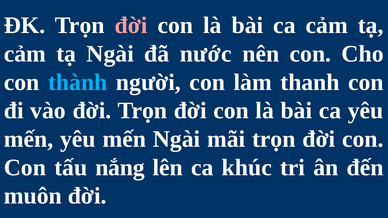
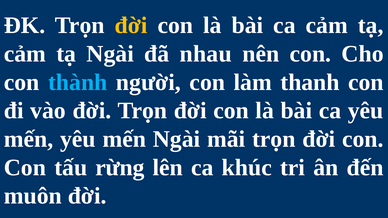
đời at (131, 25) colour: pink -> yellow
nước: nước -> nhau
nắng: nắng -> rừng
